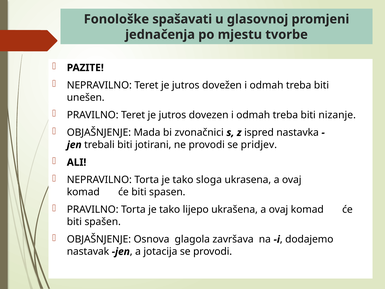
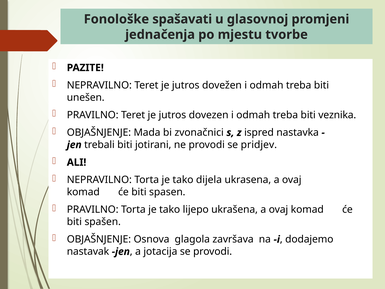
nizanje: nizanje -> veznika
sloga: sloga -> dijela
